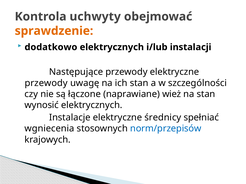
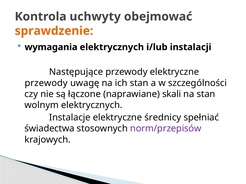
dodatkowo: dodatkowo -> wymagania
wież: wież -> skali
wynosić: wynosić -> wolnym
wgniecenia: wgniecenia -> świadectwa
norm/przepisów colour: blue -> purple
